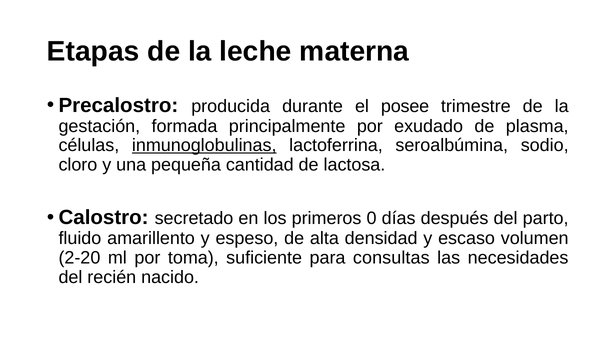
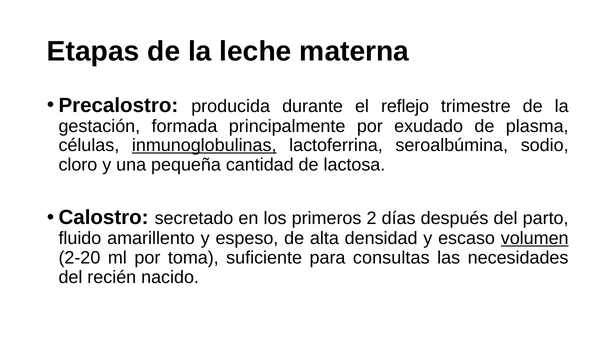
posee: posee -> reflejo
0: 0 -> 2
volumen underline: none -> present
